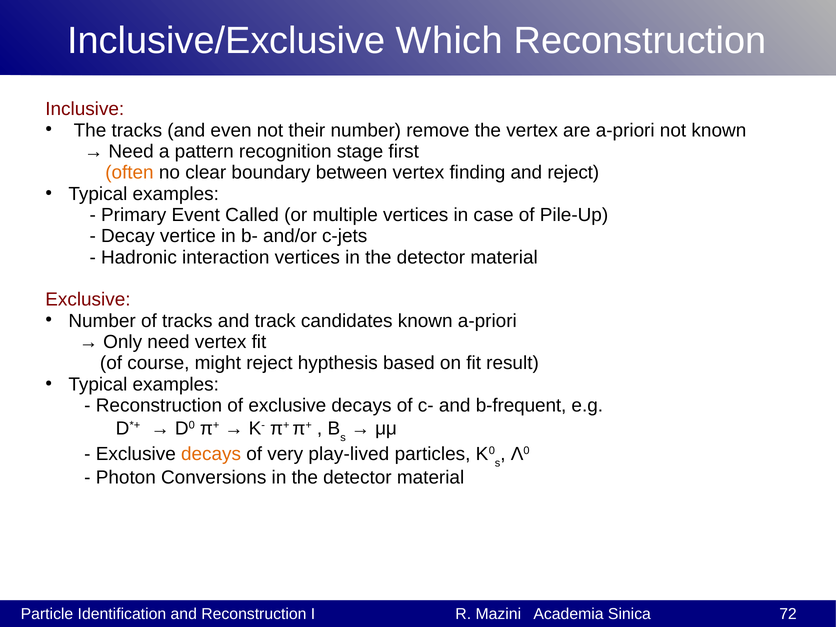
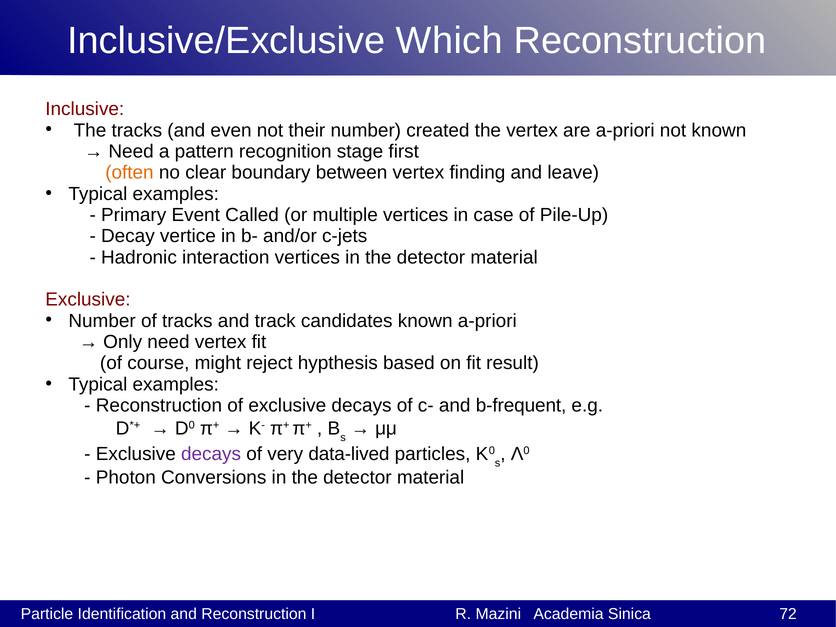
remove: remove -> created
and reject: reject -> leave
decays at (211, 454) colour: orange -> purple
play-lived: play-lived -> data-lived
